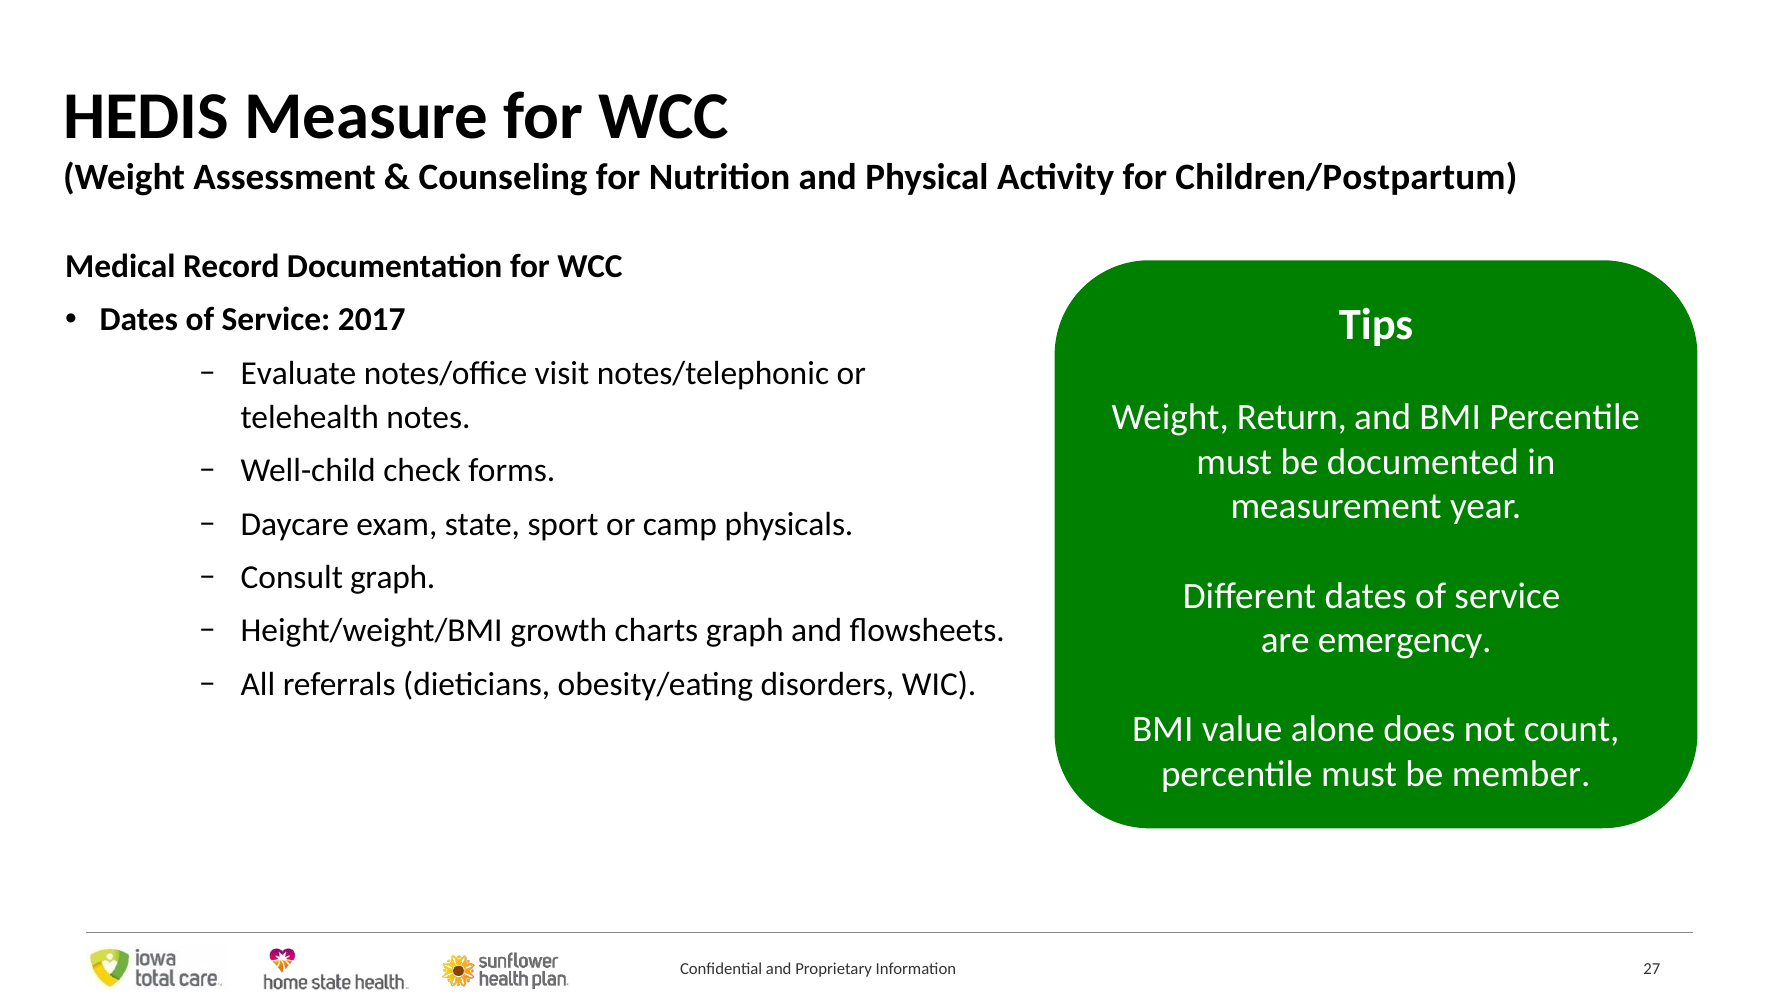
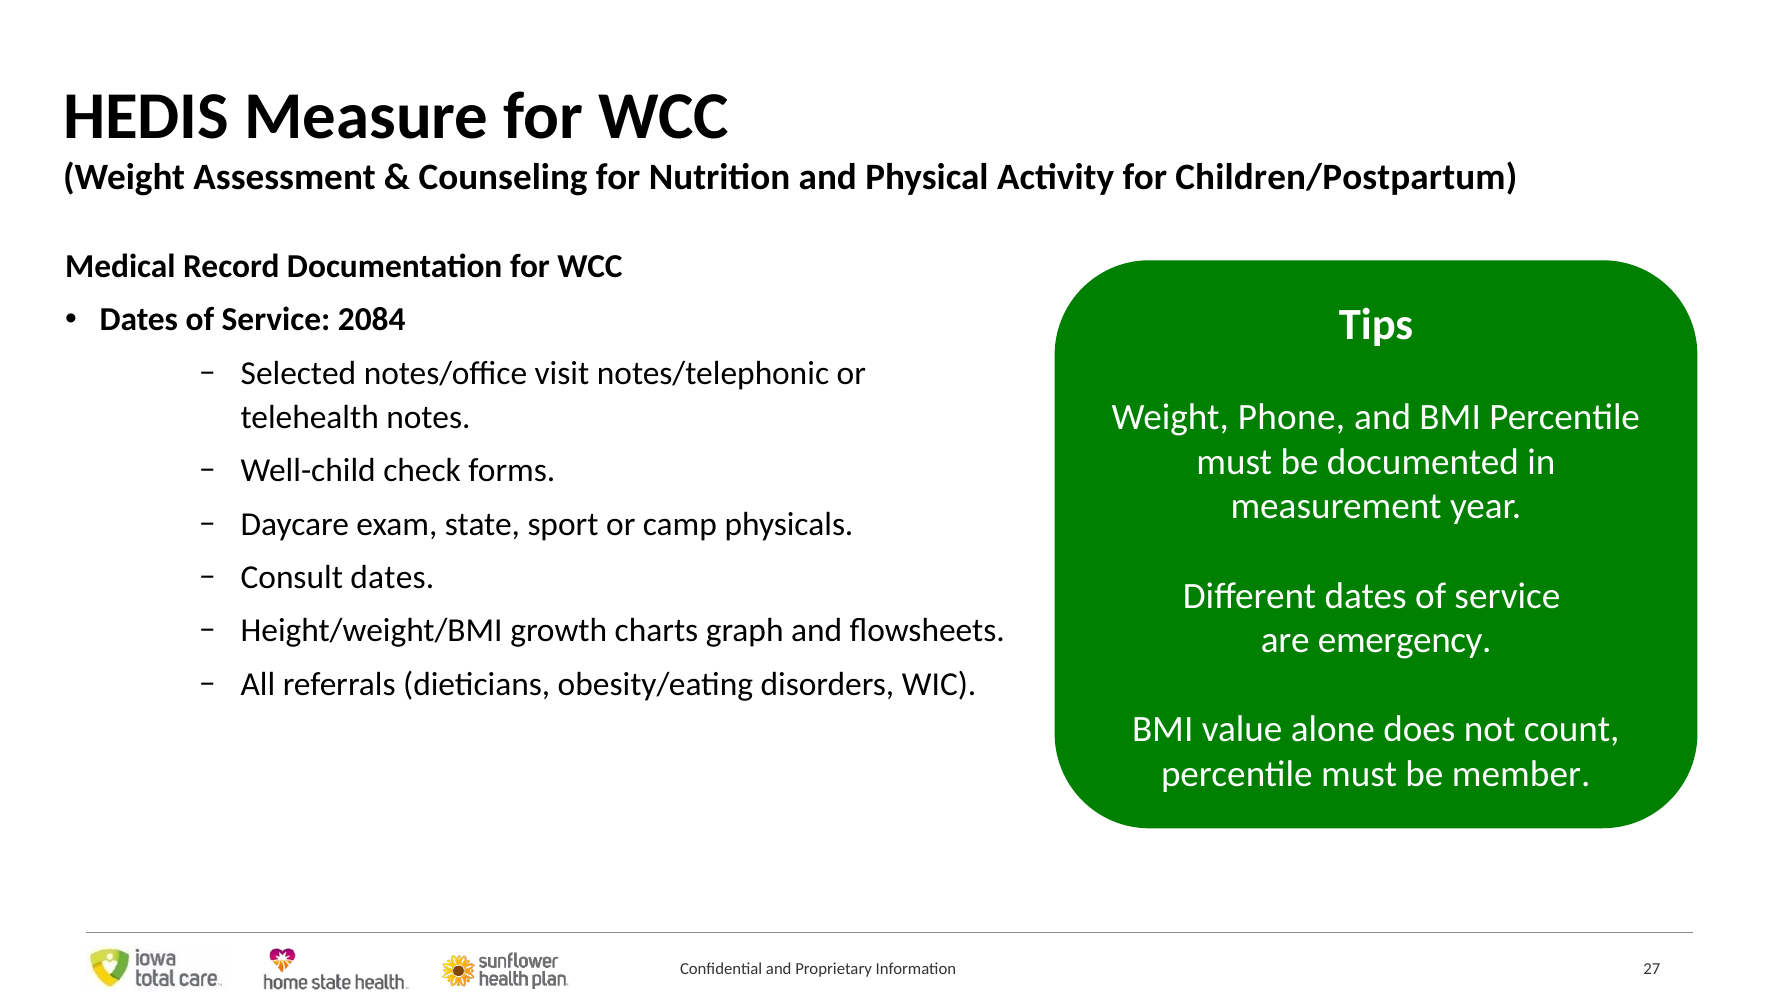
2017: 2017 -> 2084
Evaluate: Evaluate -> Selected
Return: Return -> Phone
Consult graph: graph -> dates
